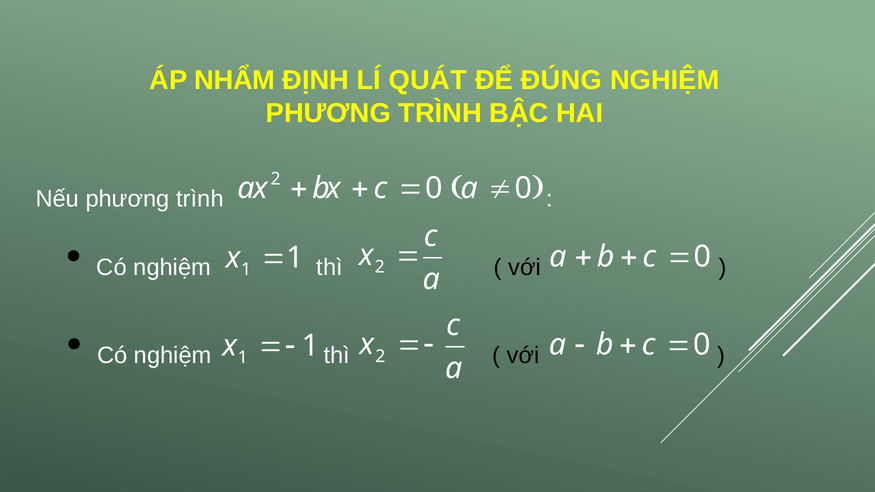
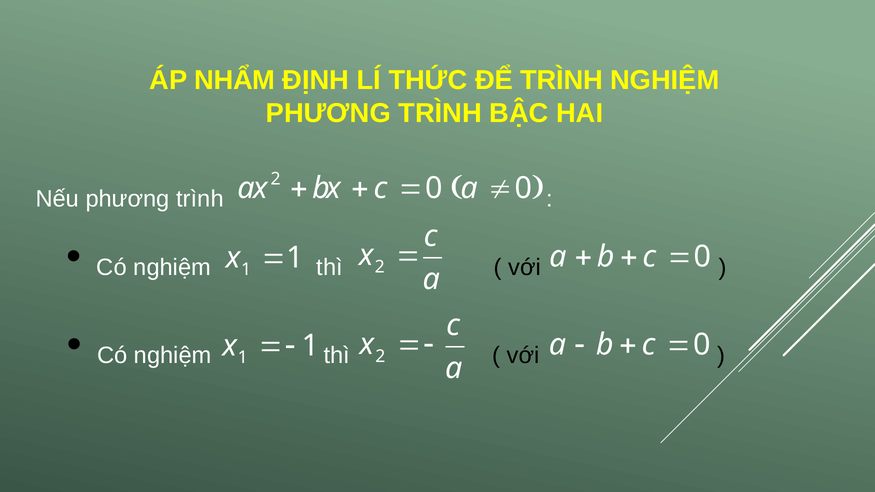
QUÁT: QUÁT -> THỨC
ĐỂ ĐÚNG: ĐÚNG -> TRÌNH
